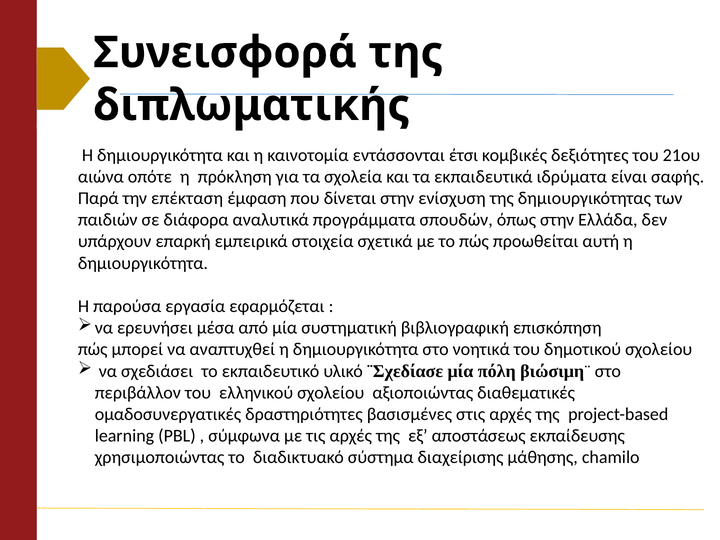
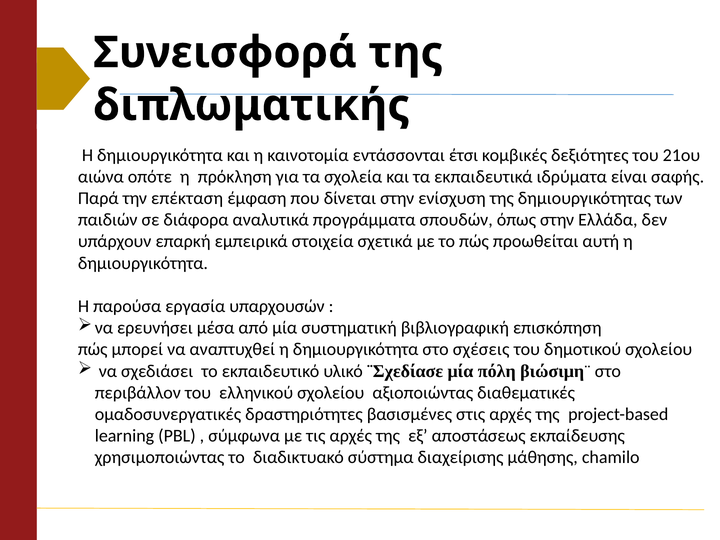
εφαρμόζεται: εφαρμόζεται -> υπαρχουσών
νοητικά: νοητικά -> σχέσεις
